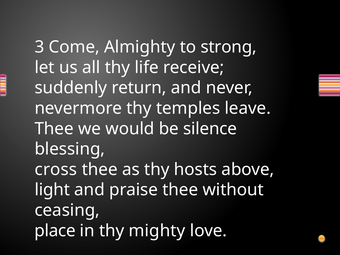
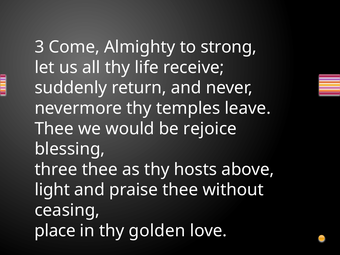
silence: silence -> rejoice
cross: cross -> three
mighty: mighty -> golden
